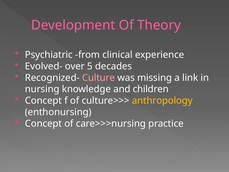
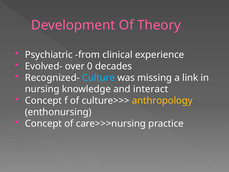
5: 5 -> 0
Culture colour: pink -> light blue
children: children -> interact
